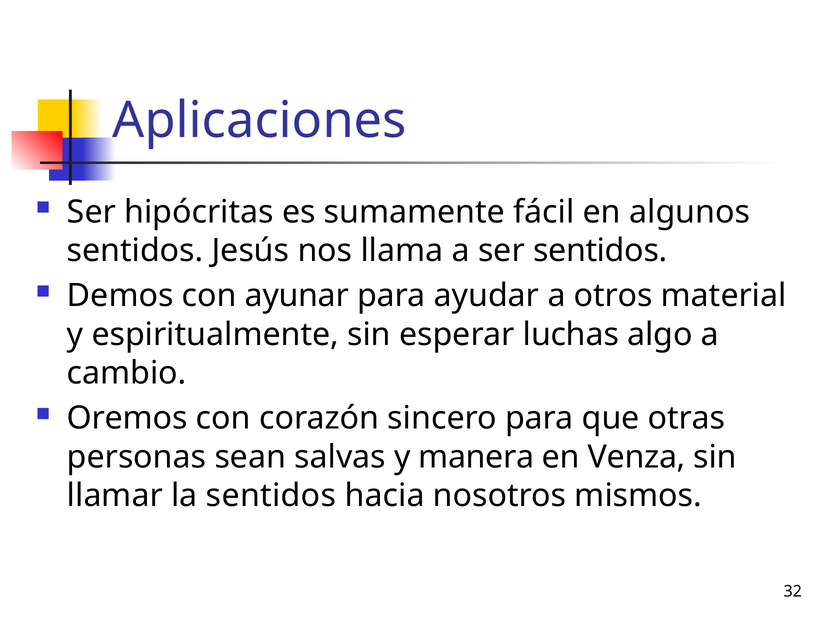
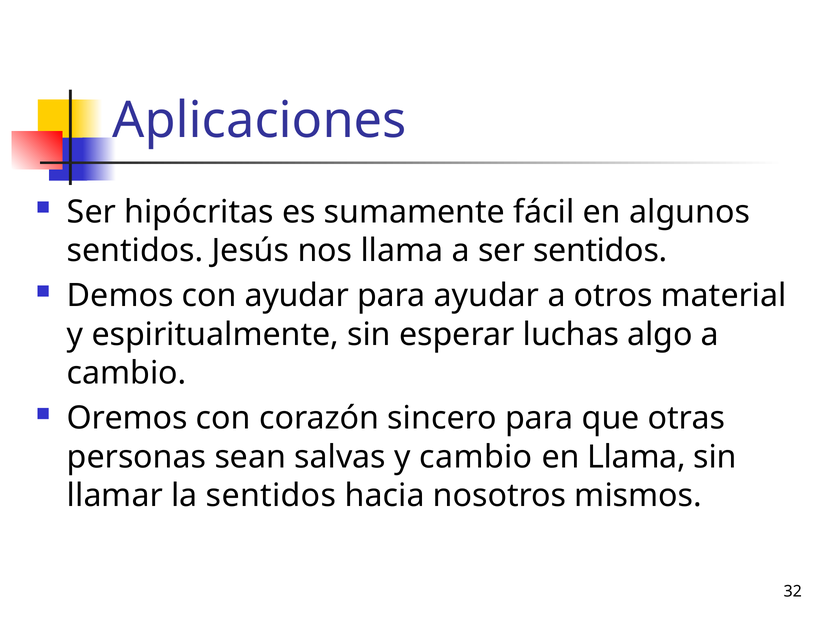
con ayunar: ayunar -> ayudar
y manera: manera -> cambio
en Venza: Venza -> Llama
